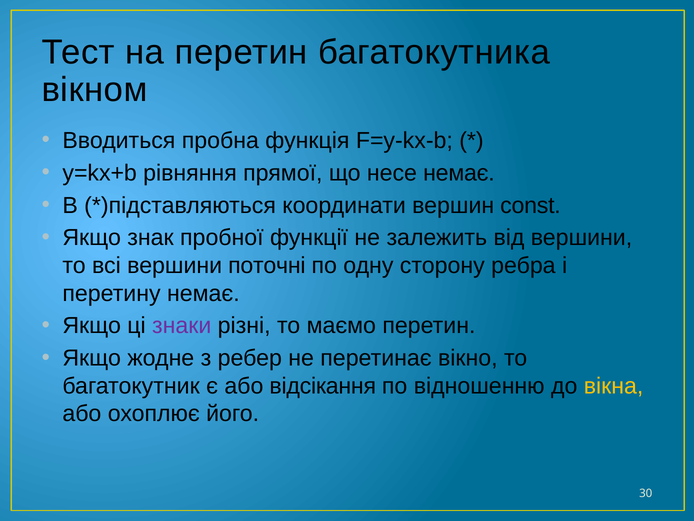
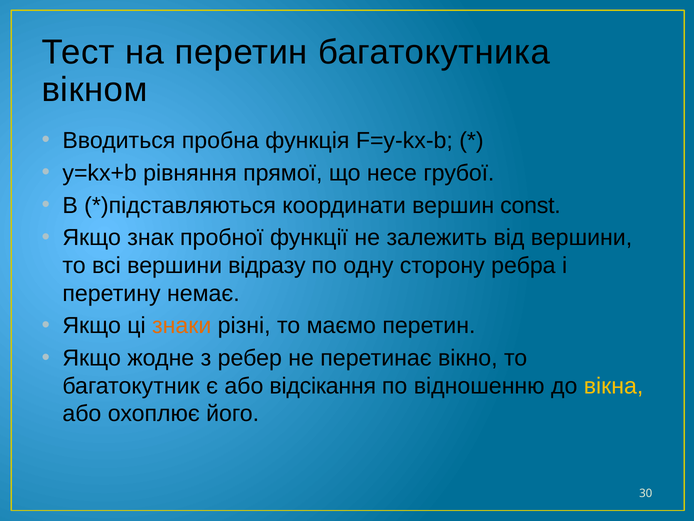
несе немає: немає -> грубої
поточні: поточні -> відразу
знаки colour: purple -> orange
